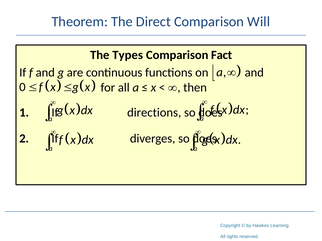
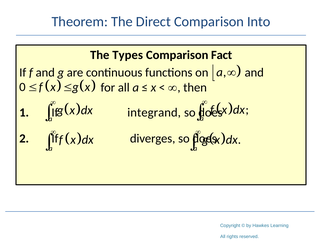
Will: Will -> Into
directions: directions -> integrand
